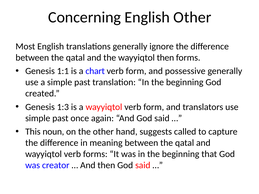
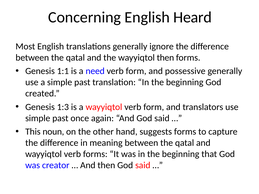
English Other: Other -> Heard
chart: chart -> need
suggests called: called -> forms
